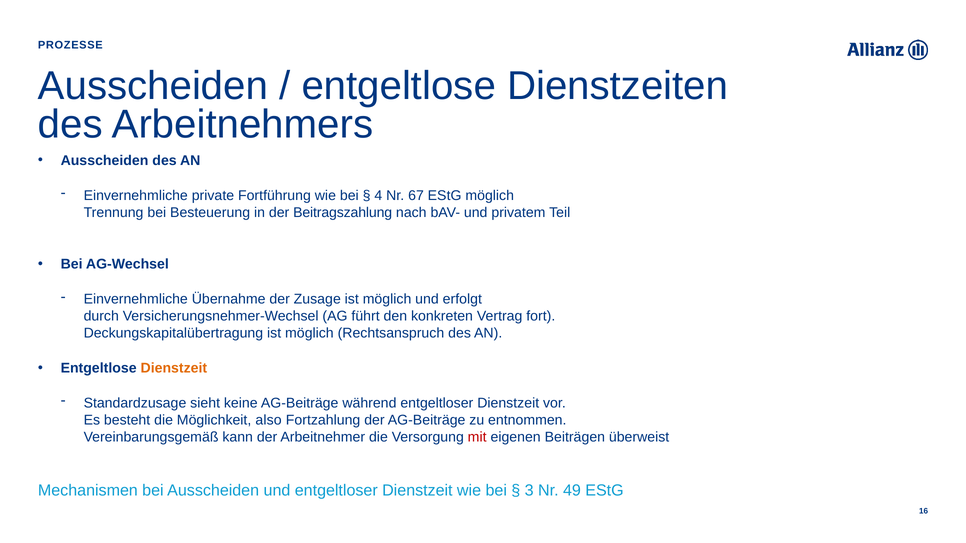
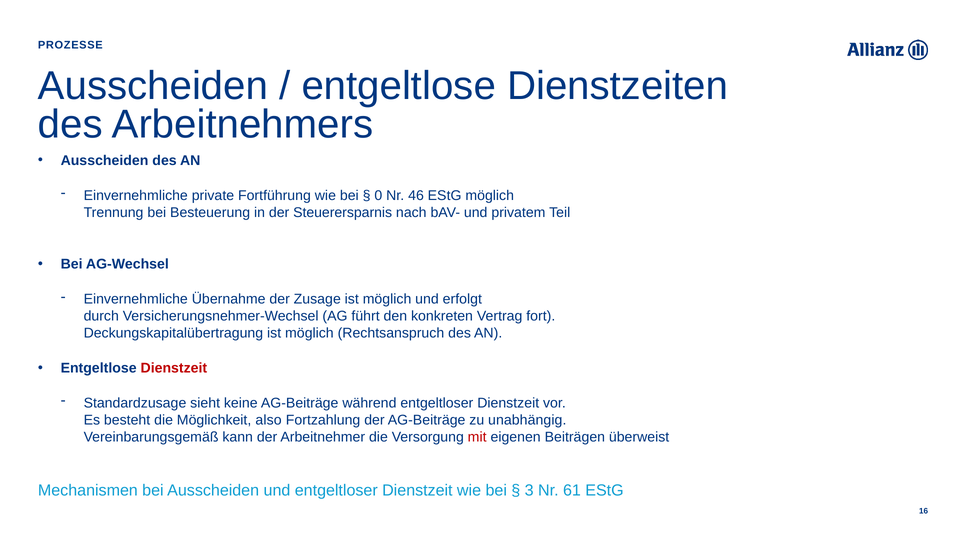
4: 4 -> 0
67: 67 -> 46
Beitragszahlung: Beitragszahlung -> Steuerersparnis
Dienstzeit at (174, 368) colour: orange -> red
entnommen: entnommen -> unabhängig
49: 49 -> 61
